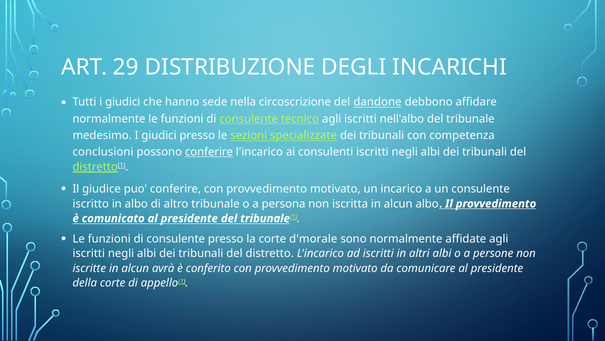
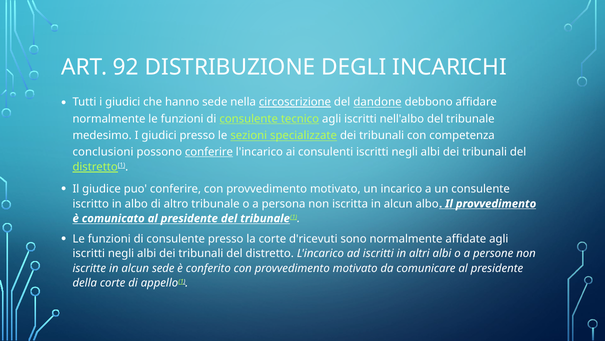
29: 29 -> 92
circoscrizione underline: none -> present
d'morale: d'morale -> d'ricevuti
alcun avrà: avrà -> sede
